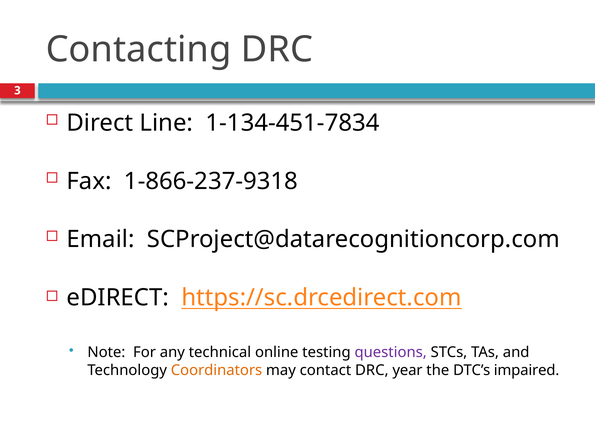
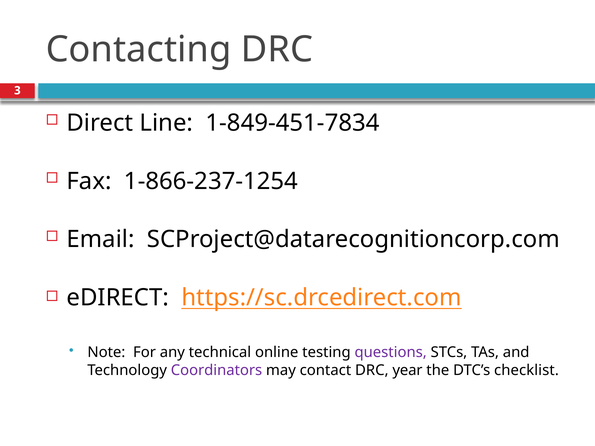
1-134-451-7834: 1-134-451-7834 -> 1-849-451-7834
1-866-237-9318: 1-866-237-9318 -> 1-866-237-1254
Coordinators colour: orange -> purple
impaired: impaired -> checklist
